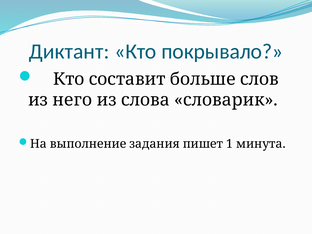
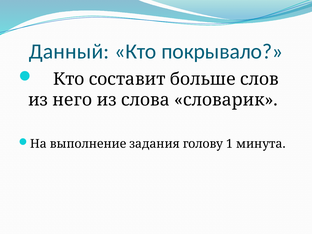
Диктант: Диктант -> Данный
пишет: пишет -> голову
